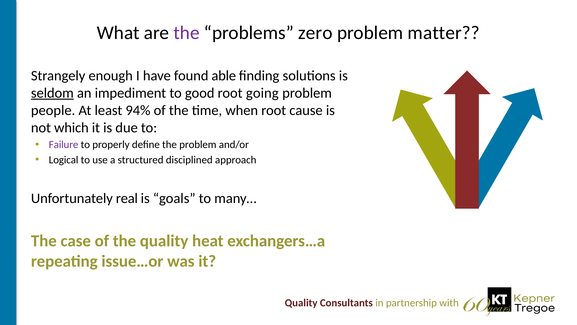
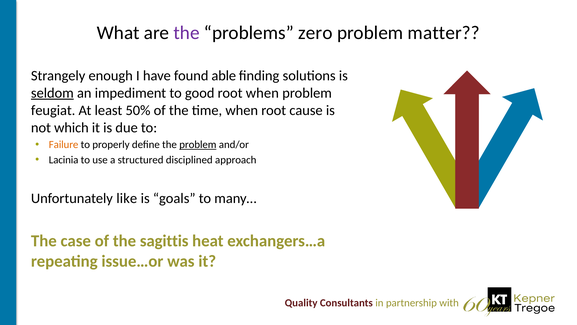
root going: going -> when
people: people -> feugiat
94%: 94% -> 50%
Failure colour: purple -> orange
problem at (198, 144) underline: none -> present
Logical: Logical -> Lacinia
real: real -> like
the quality: quality -> sagittis
